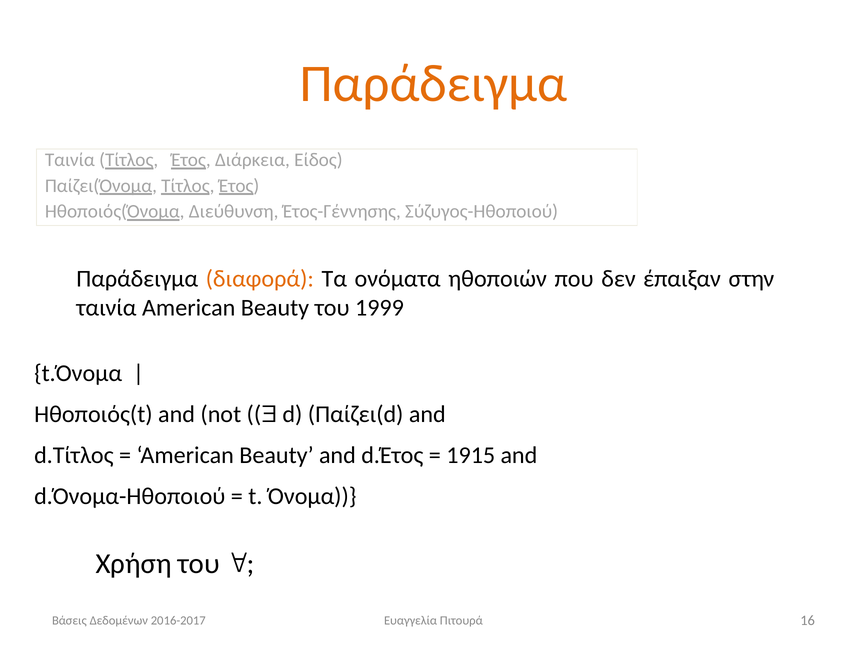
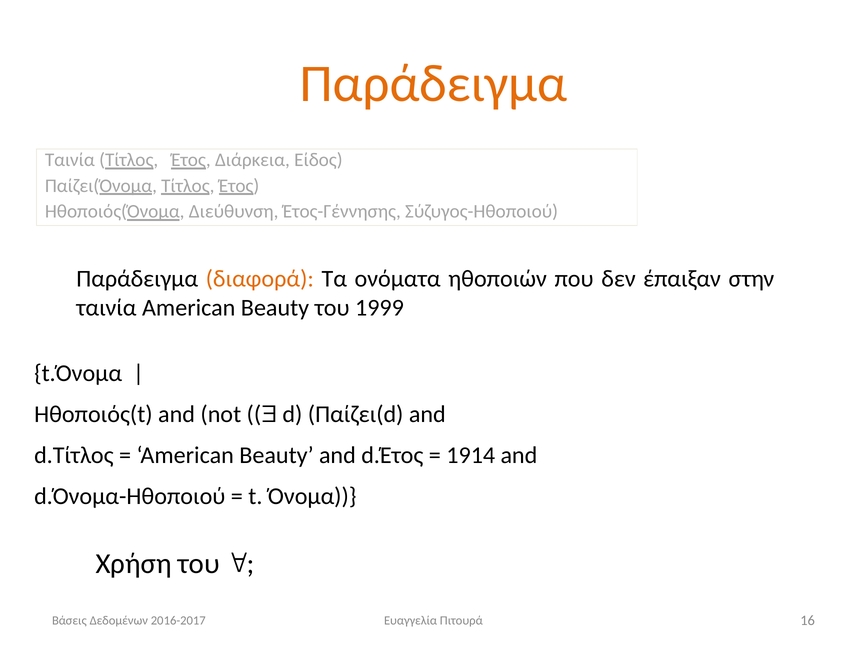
1915: 1915 -> 1914
